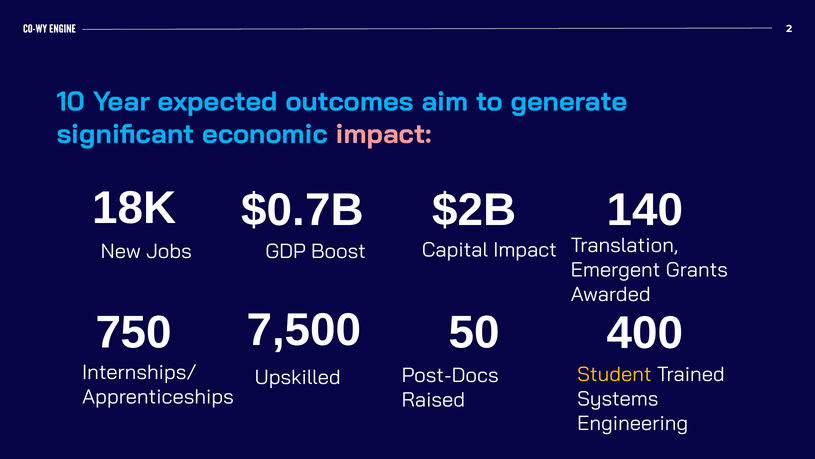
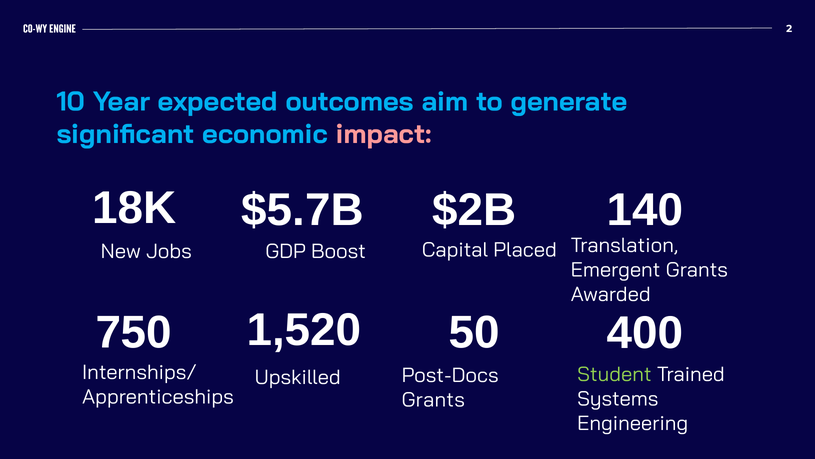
$0.7B: $0.7B -> $5.7B
Capital Impact: Impact -> Placed
7,500: 7,500 -> 1,520
Student colour: yellow -> light green
Raised at (433, 400): Raised -> Grants
